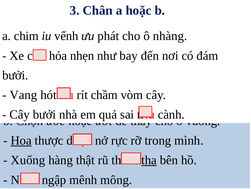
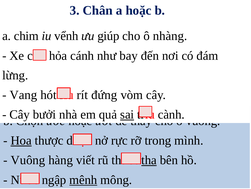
phát: phát -> giúp
nhẹn: nhẹn -> cánh
bưởi at (15, 75): bưởi -> lừng
chầm: chầm -> đứng
sai underline: none -> present
Xuống at (28, 160): Xuống -> Vuông
thật: thật -> viết
mênh underline: none -> present
